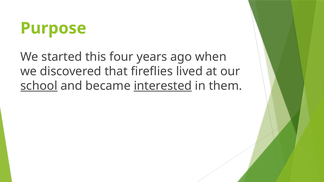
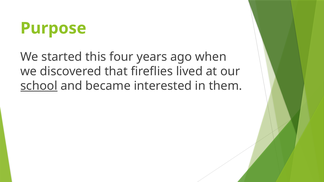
interested underline: present -> none
